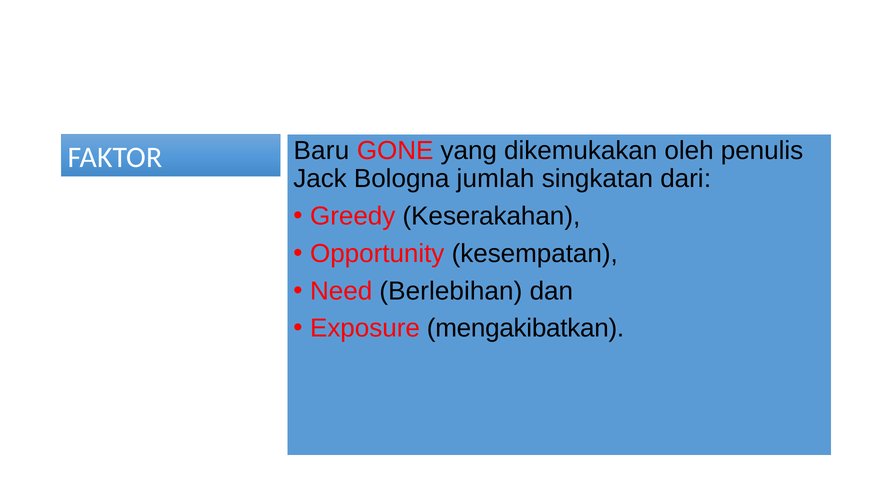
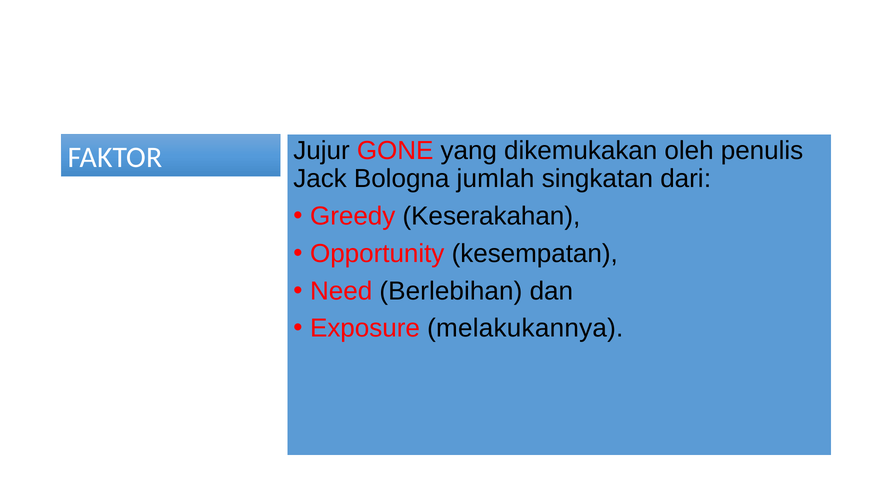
Baru: Baru -> Jujur
mengakibatkan: mengakibatkan -> melakukannya
